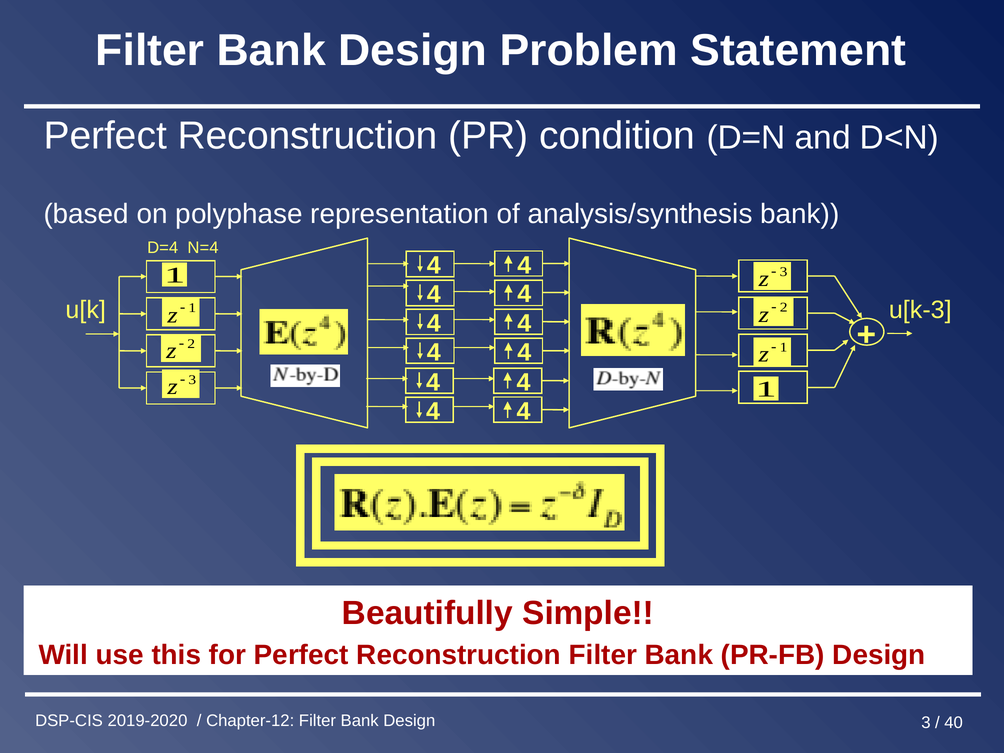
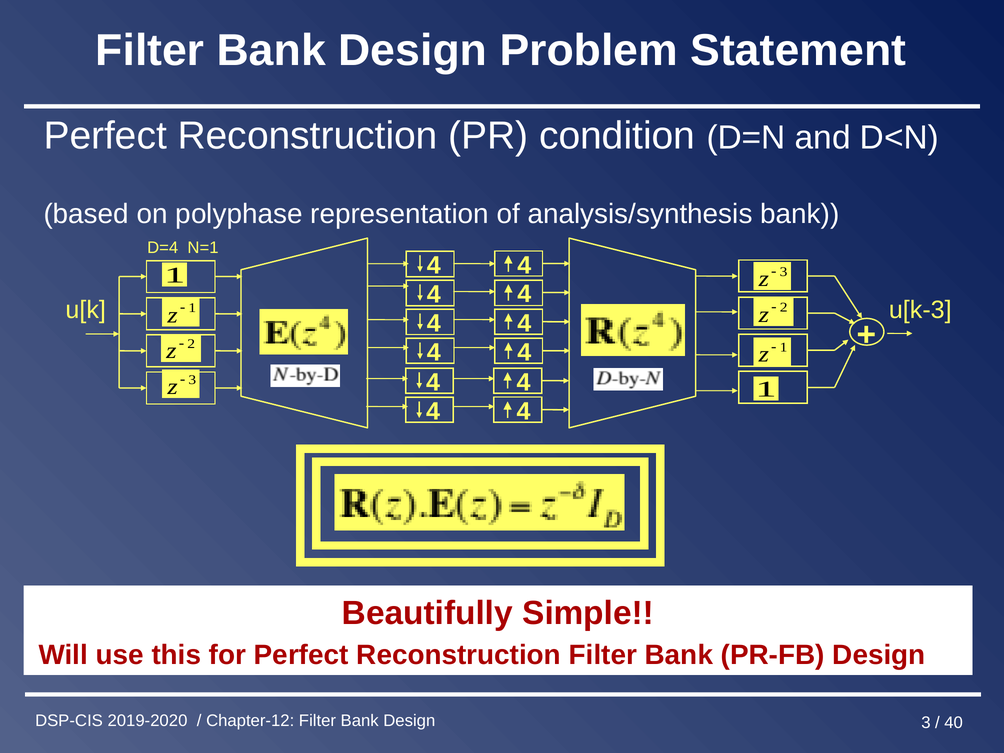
N=4: N=4 -> N=1
